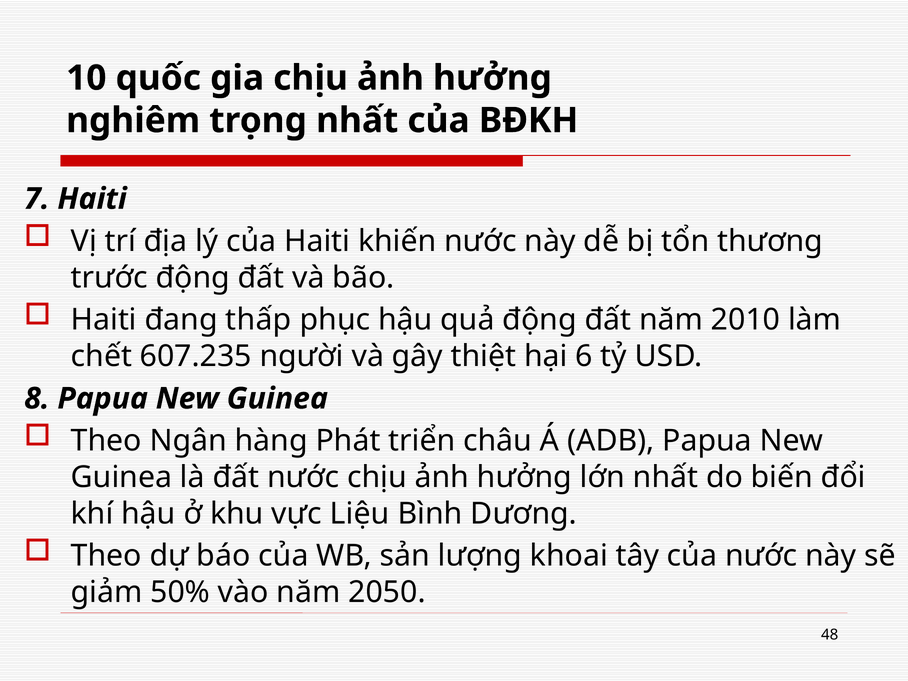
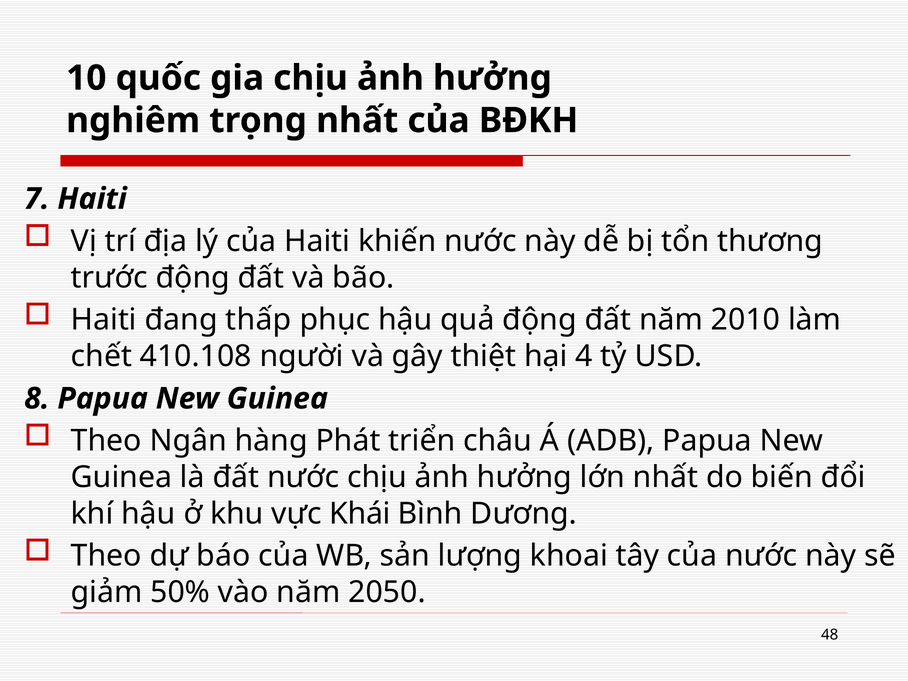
607.235: 607.235 -> 410.108
6: 6 -> 4
Liệu: Liệu -> Khái
